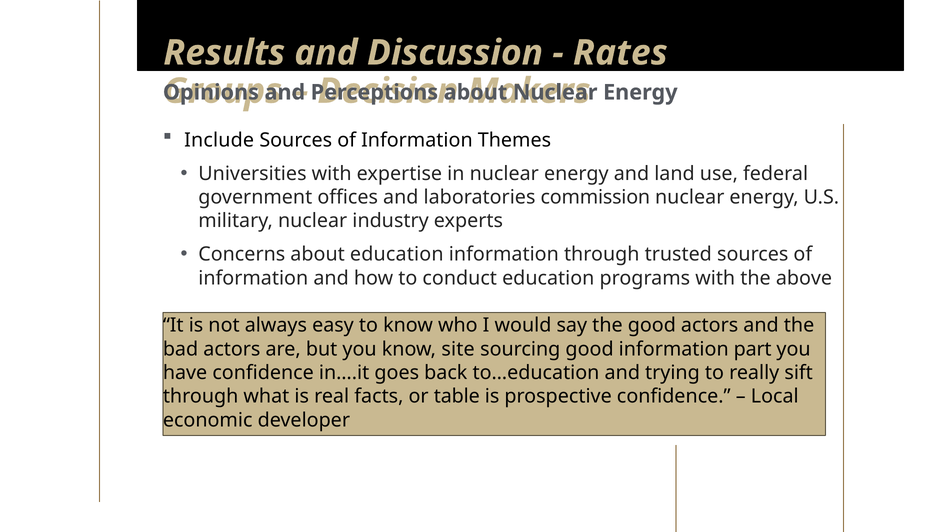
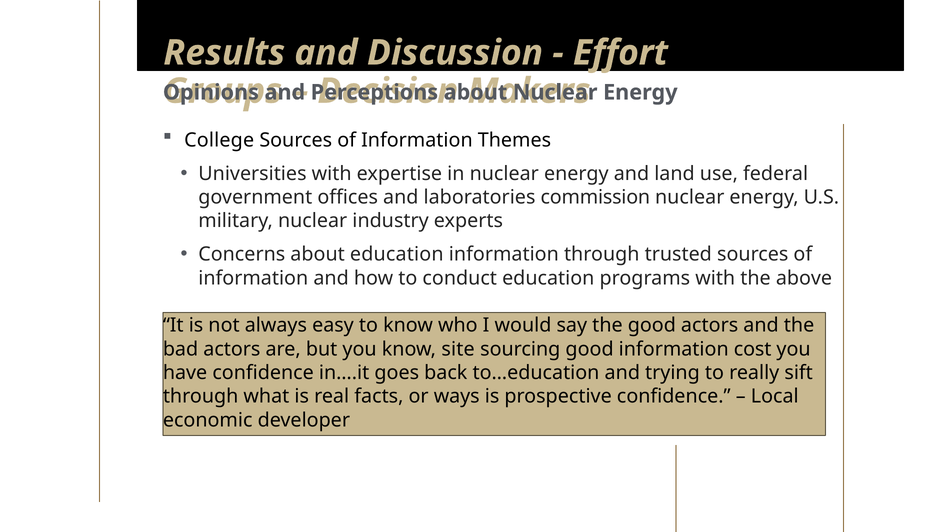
Rates: Rates -> Effort
Include: Include -> College
part: part -> cost
table: table -> ways
